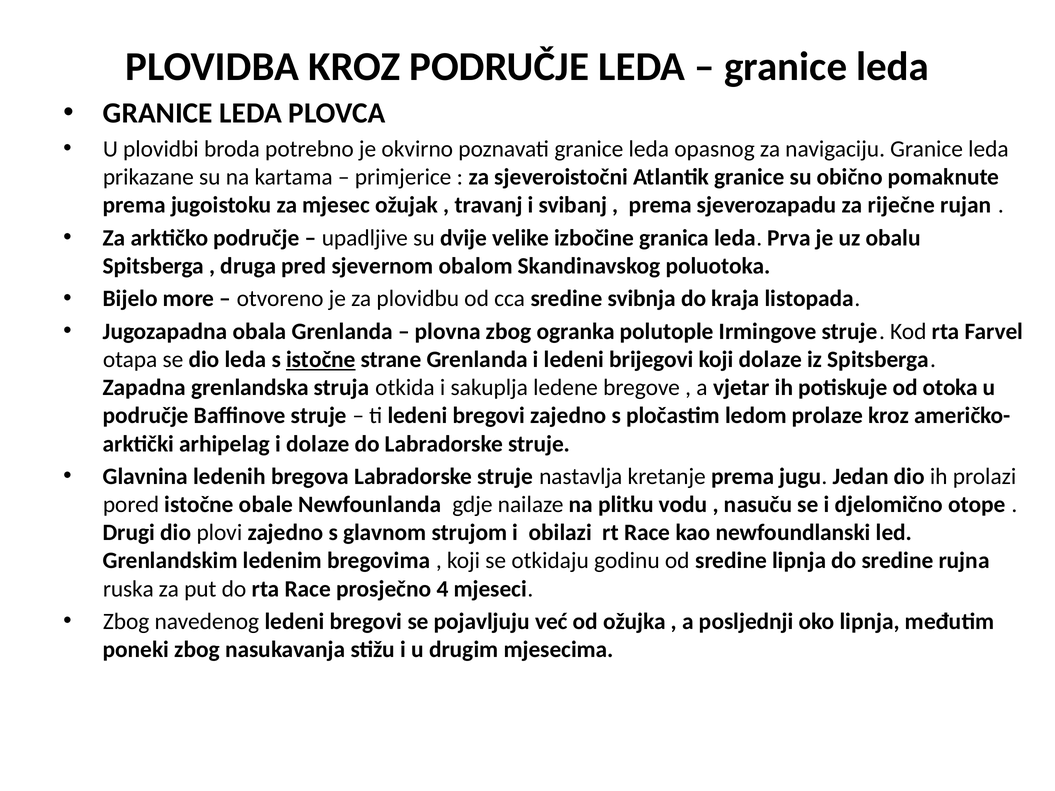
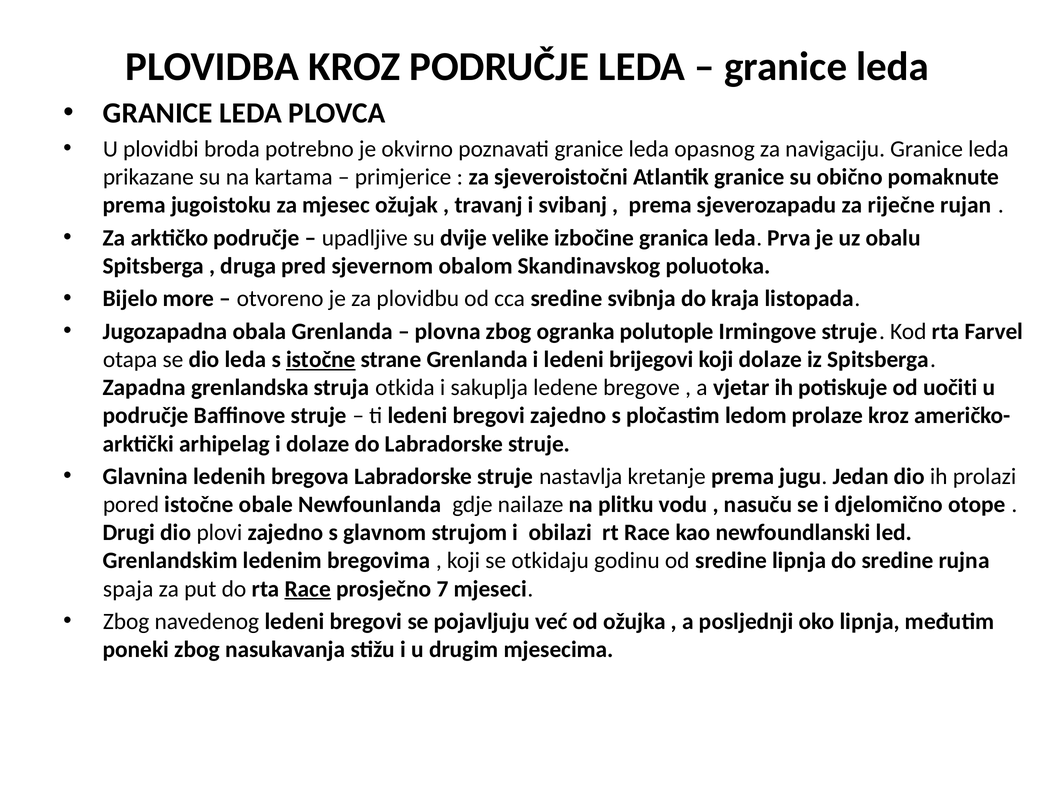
otoka: otoka -> uočiti
ruska: ruska -> spaja
Race at (308, 589) underline: none -> present
4: 4 -> 7
